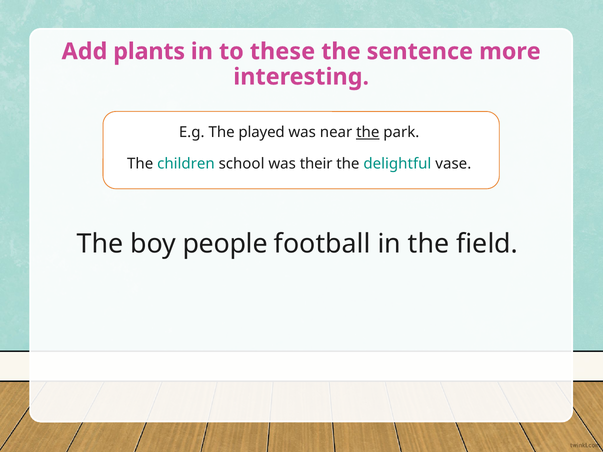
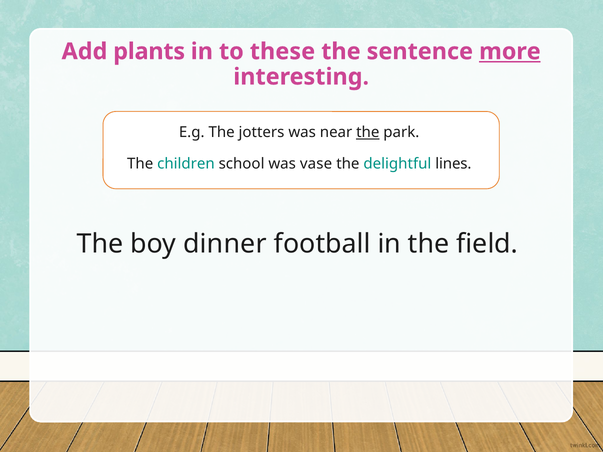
more underline: none -> present
played: played -> jotters
their: their -> vase
vase: vase -> lines
people: people -> dinner
